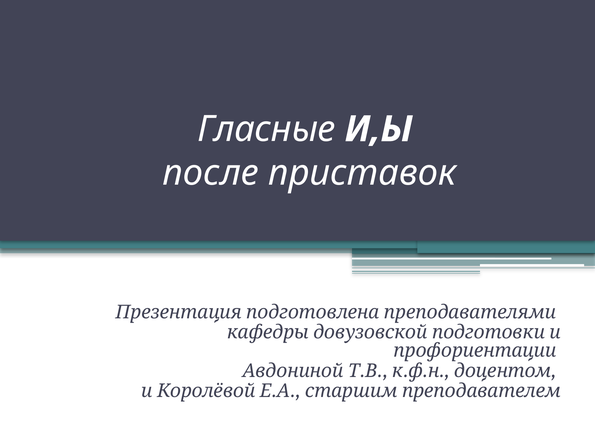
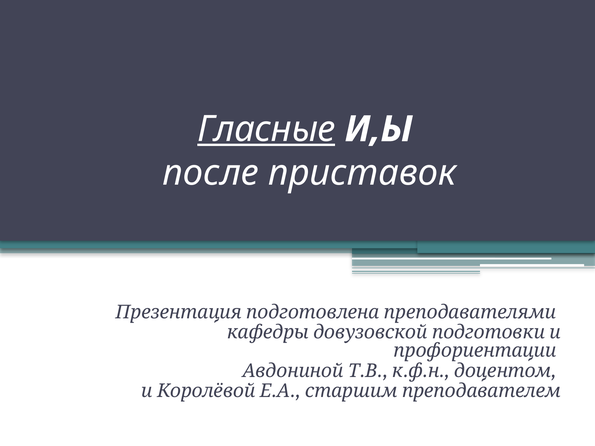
Гласные underline: none -> present
